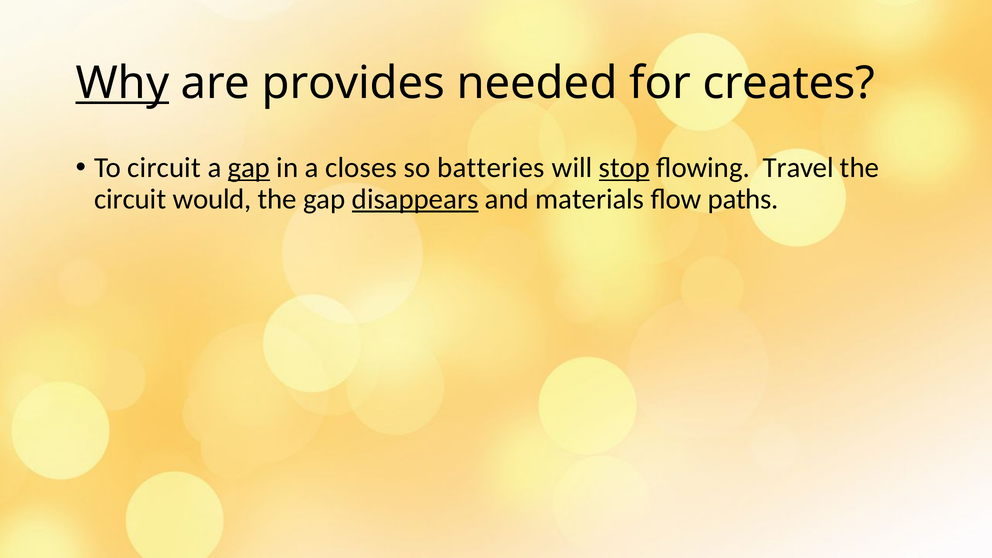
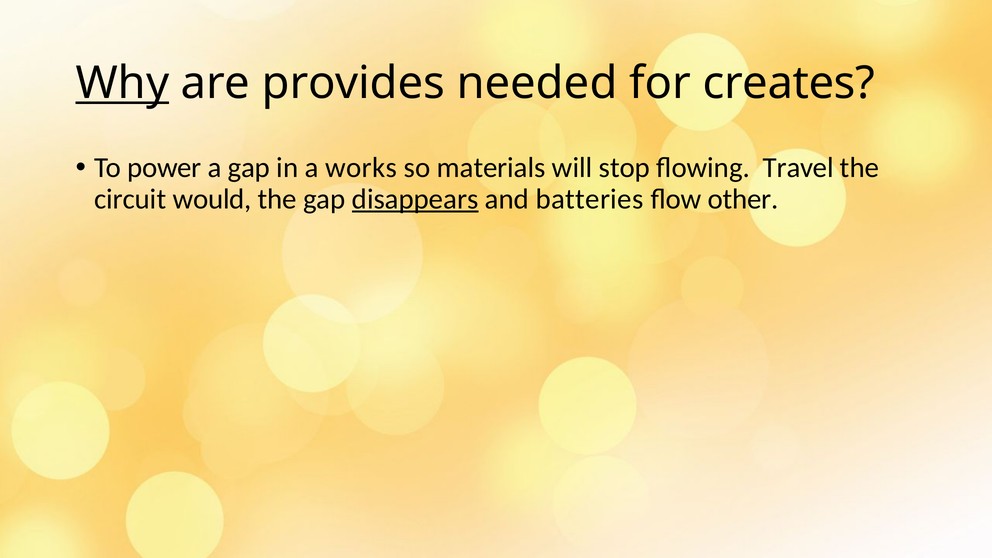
To circuit: circuit -> power
gap at (249, 168) underline: present -> none
closes: closes -> works
batteries: batteries -> materials
stop underline: present -> none
materials: materials -> batteries
paths: paths -> other
